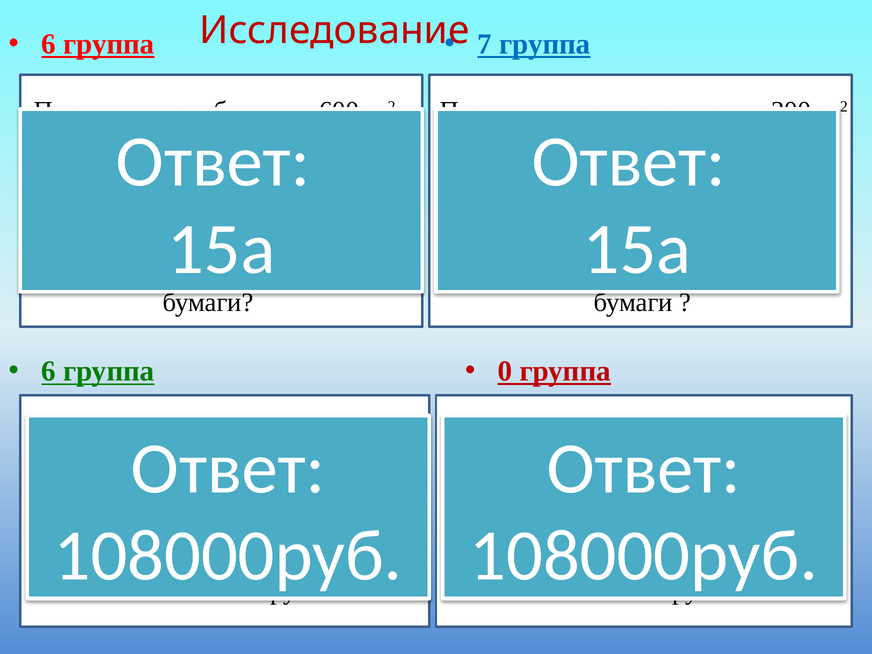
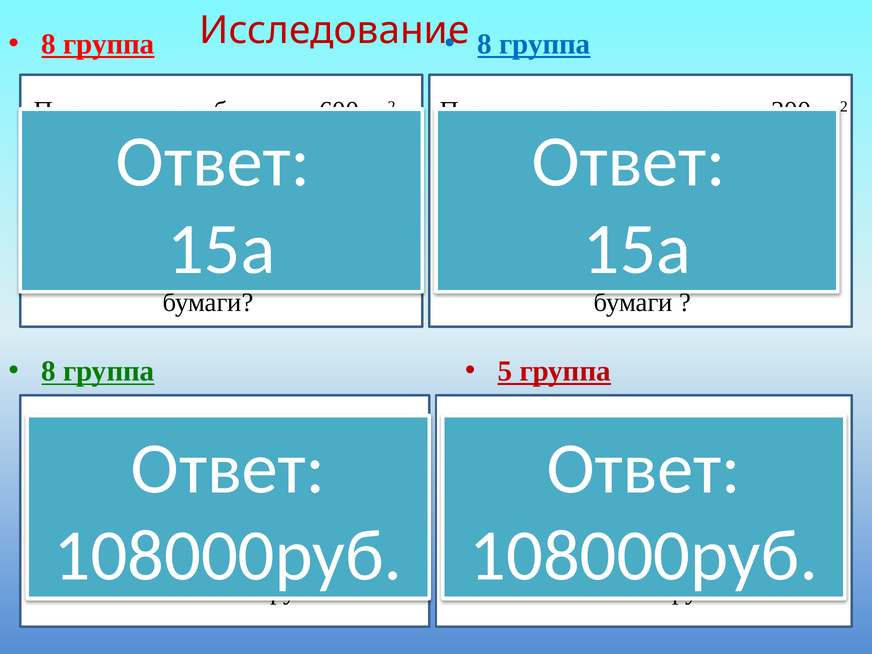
6 at (49, 44): 6 -> 8
7 at (485, 44): 7 -> 8
6 at (49, 371): 6 -> 8
0: 0 -> 5
